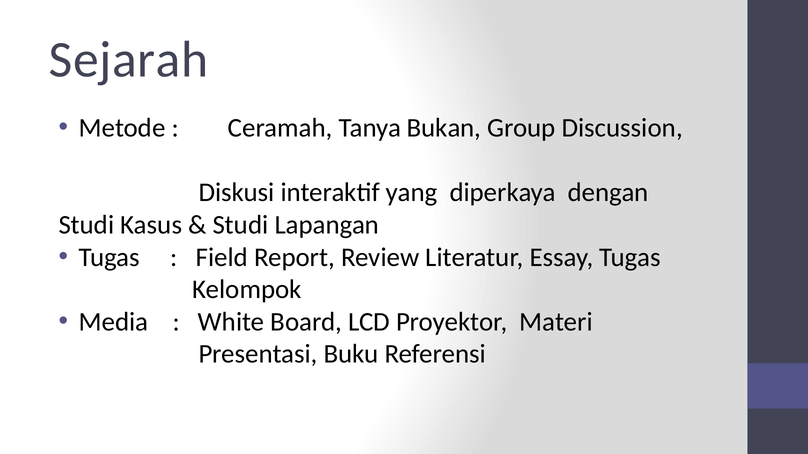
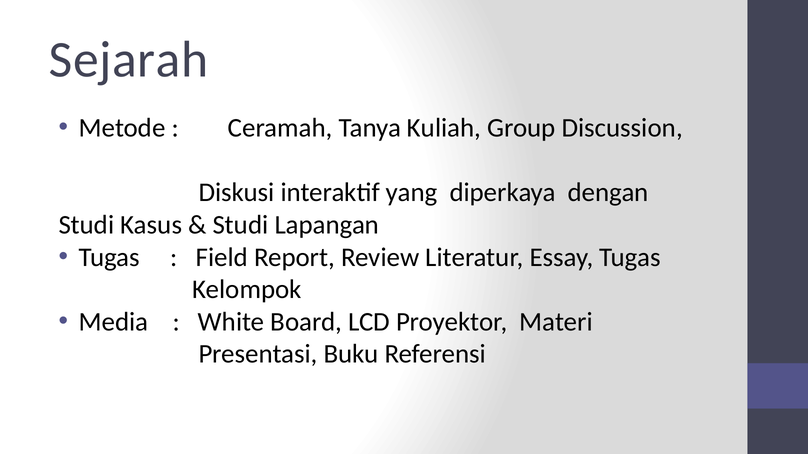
Bukan: Bukan -> Kuliah
